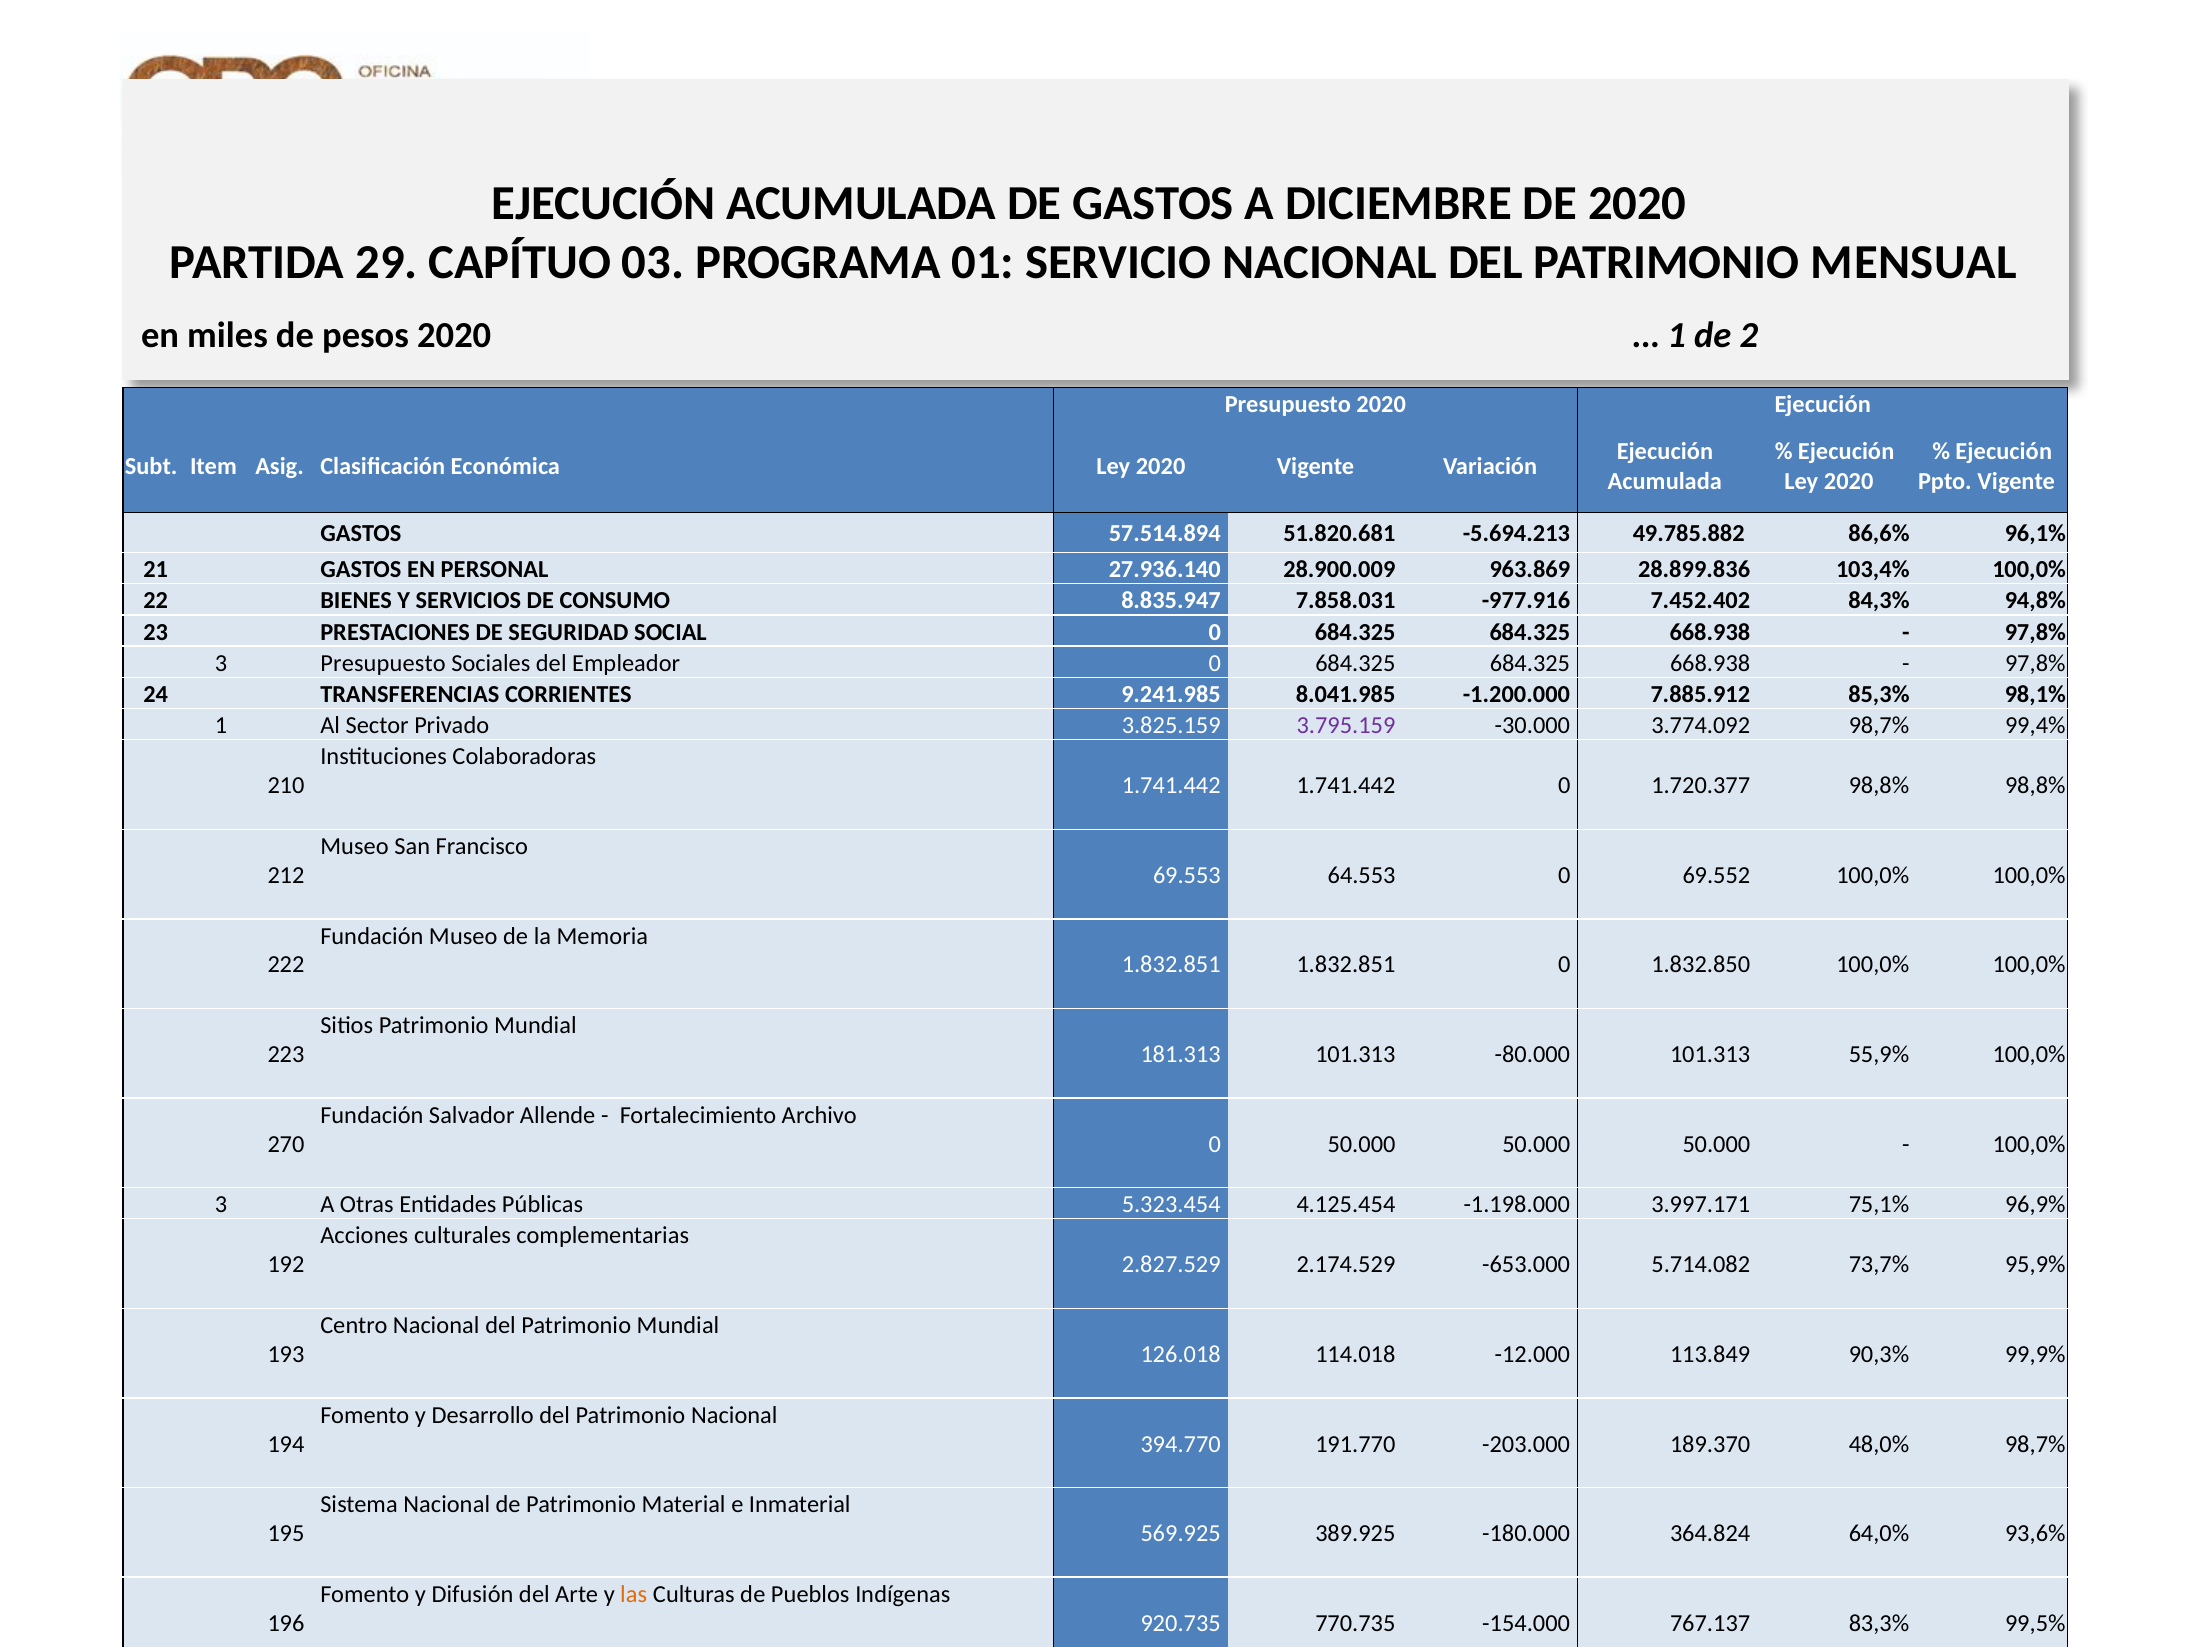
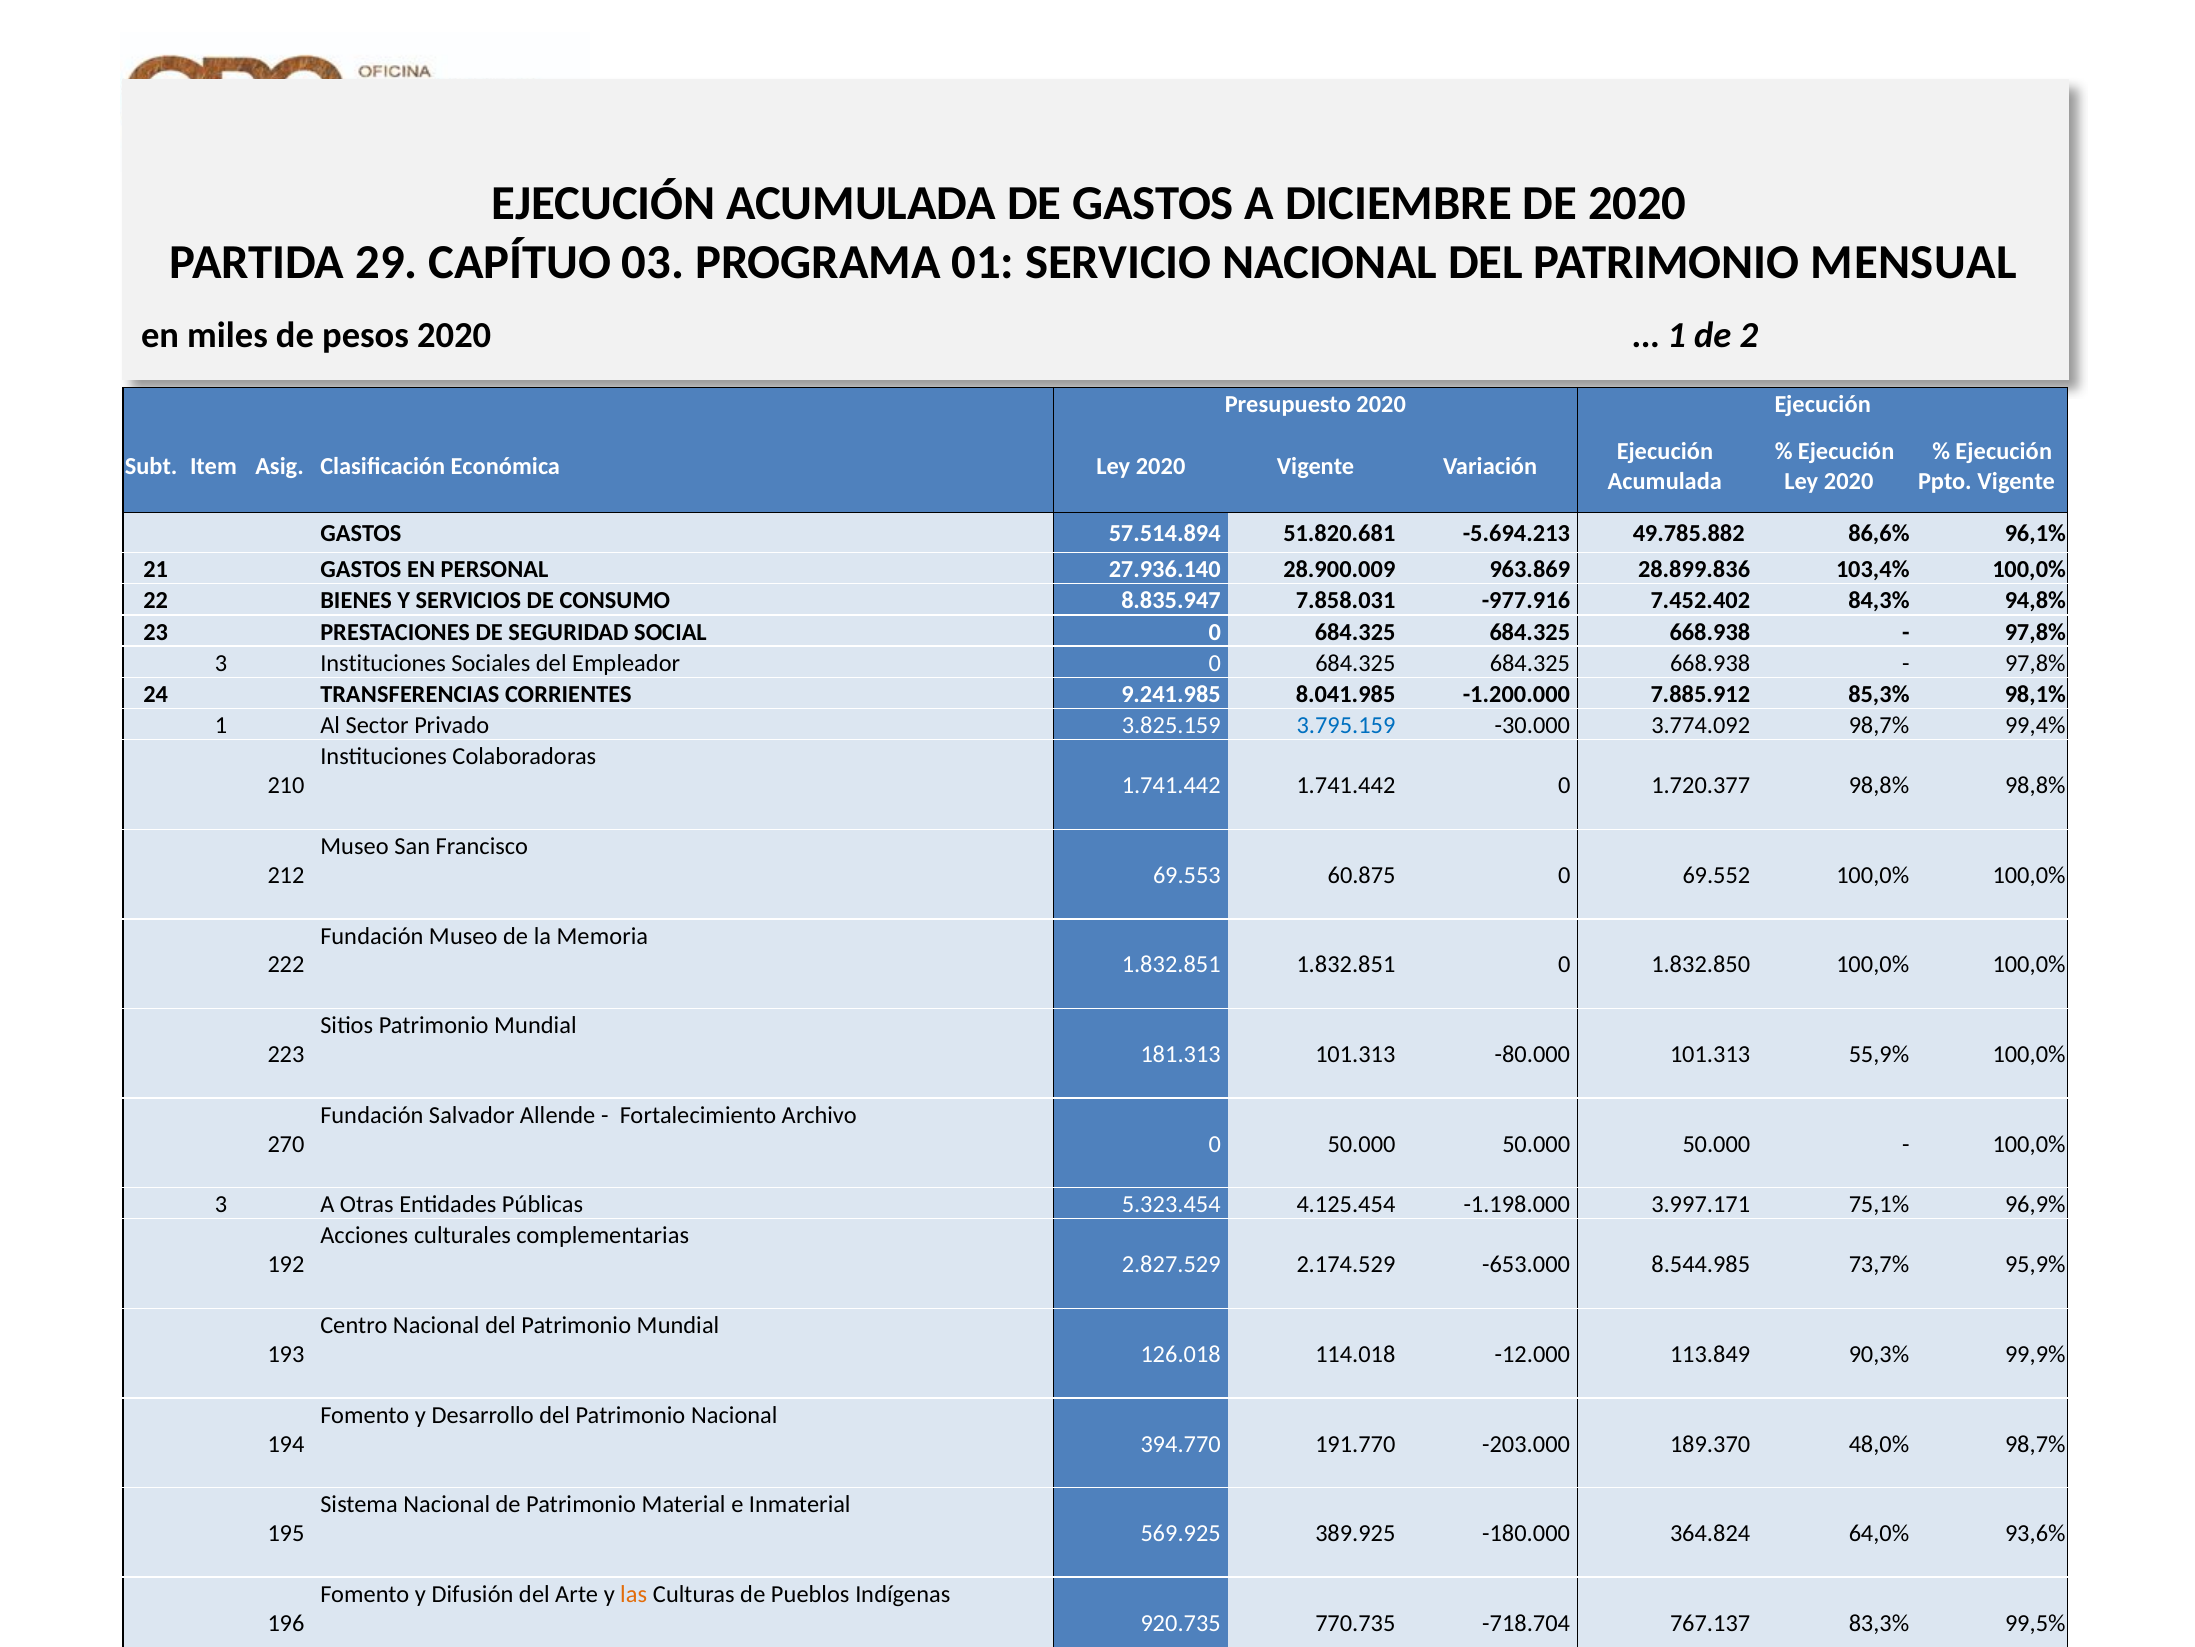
3 Presupuesto: Presupuesto -> Instituciones
3.795.159 colour: purple -> blue
64.553: 64.553 -> 60.875
5.714.082: 5.714.082 -> 8.544.985
-154.000: -154.000 -> -718.704
